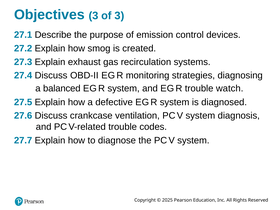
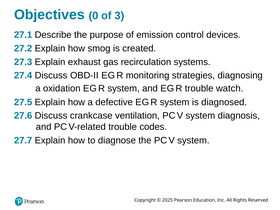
Objectives 3: 3 -> 0
balanced: balanced -> oxidation
